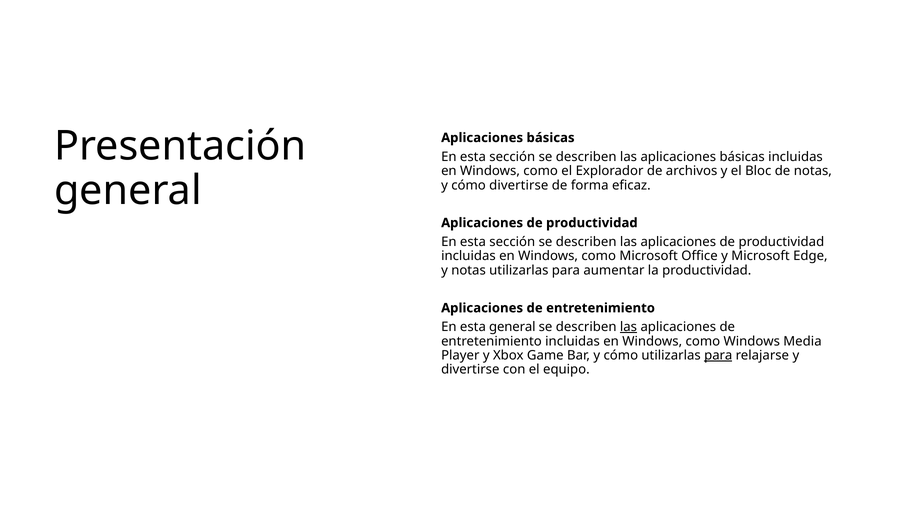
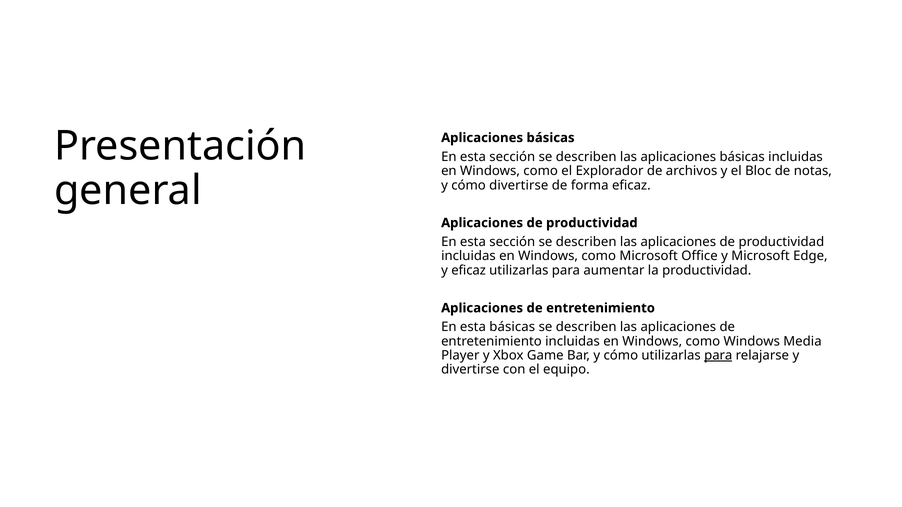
y notas: notas -> eficaz
esta general: general -> básicas
las at (628, 327) underline: present -> none
